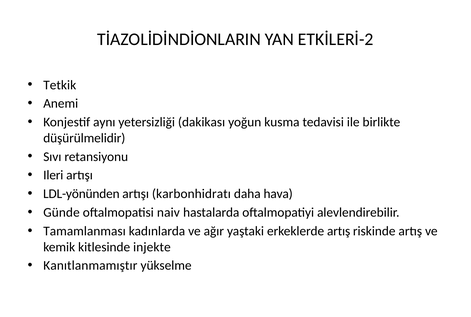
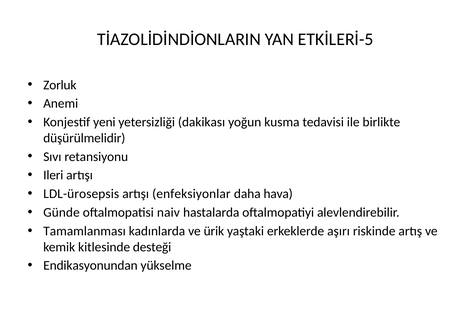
ETKİLERİ-2: ETKİLERİ-2 -> ETKİLERİ-5
Tetkik: Tetkik -> Zorluk
aynı: aynı -> yeni
LDL-yönünden: LDL-yönünden -> LDL-ürosepsis
karbonhidratı: karbonhidratı -> enfeksiyonlar
ağır: ağır -> ürik
erkeklerde artış: artış -> aşırı
injekte: injekte -> desteği
Kanıtlanmamıştır: Kanıtlanmamıştır -> Endikasyonundan
